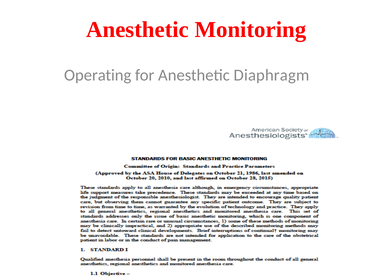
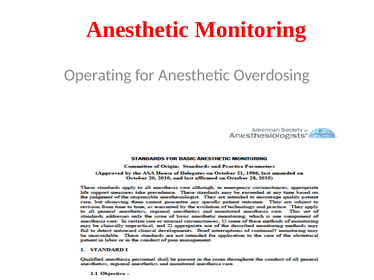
Diaphragm: Diaphragm -> Overdosing
